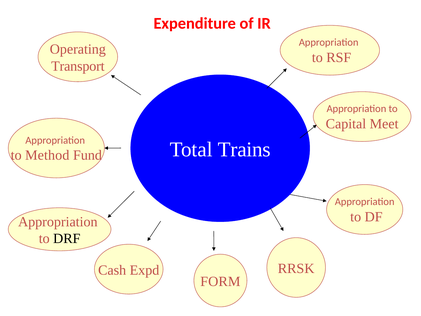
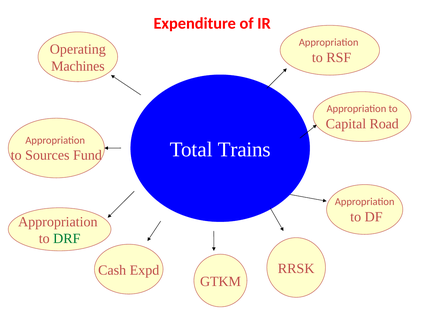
Transport: Transport -> Machines
Meet: Meet -> Road
Method: Method -> Sources
DRF colour: black -> green
FORM: FORM -> GTKM
